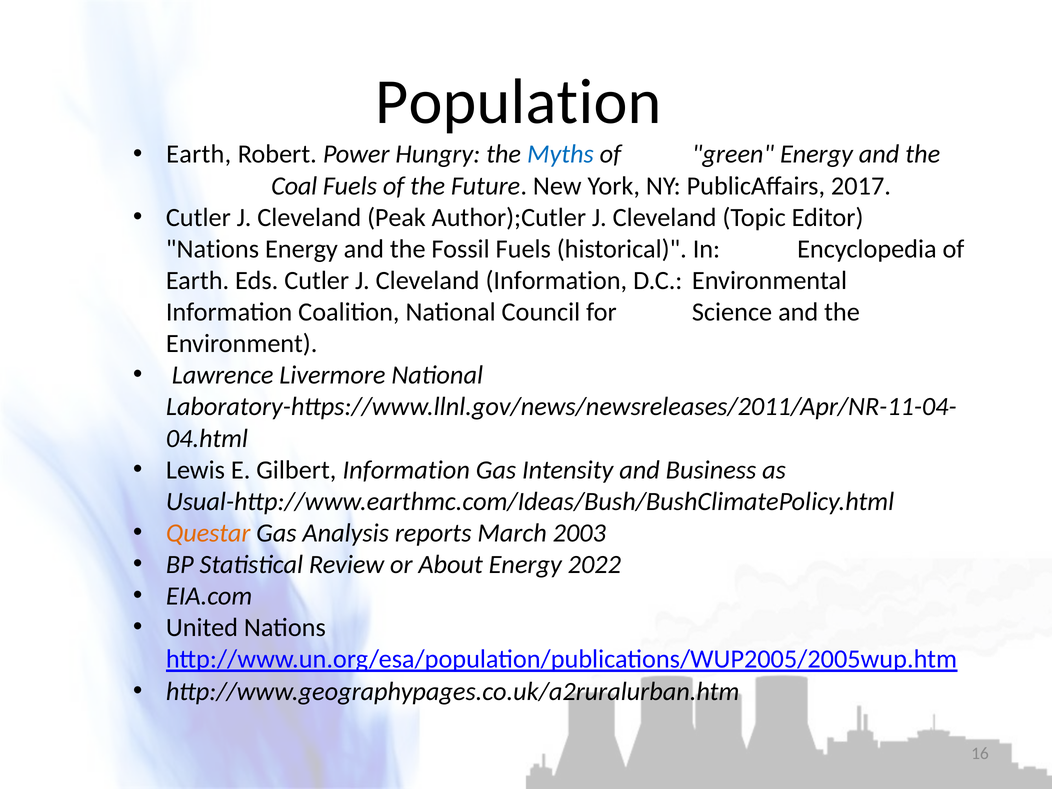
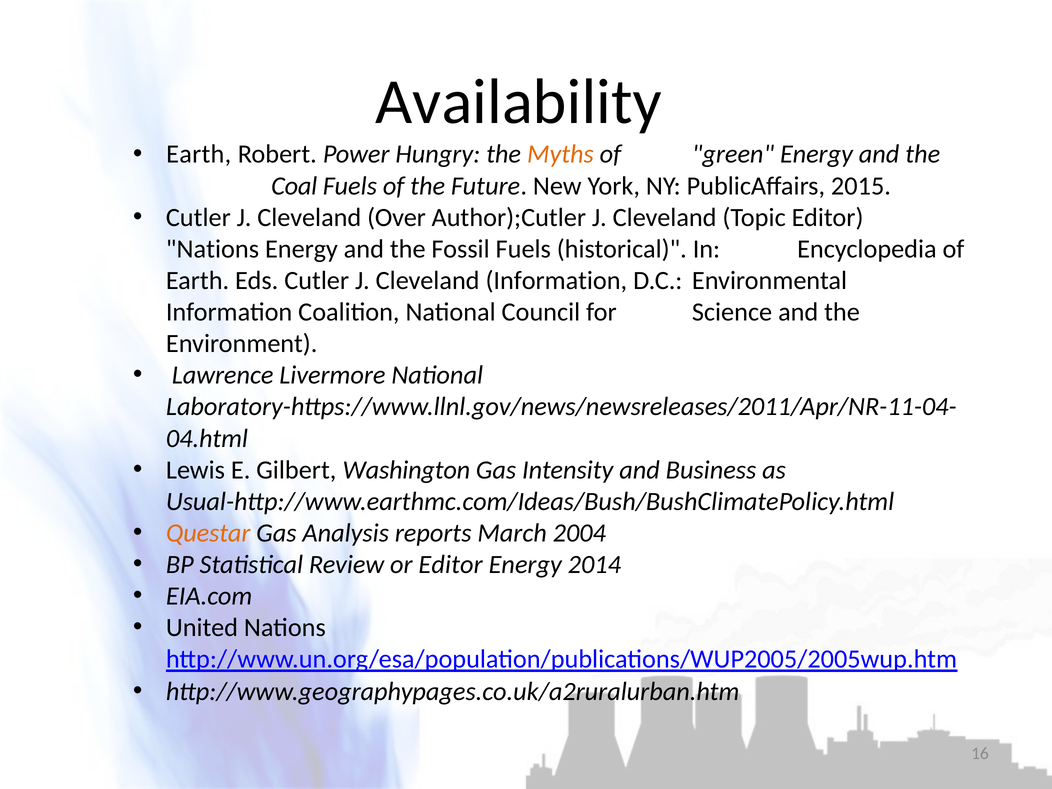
Population: Population -> Availability
Myths colour: blue -> orange
2017: 2017 -> 2015
Peak: Peak -> Over
Gilbert Information: Information -> Washington
2003: 2003 -> 2004
or About: About -> Editor
2022: 2022 -> 2014
